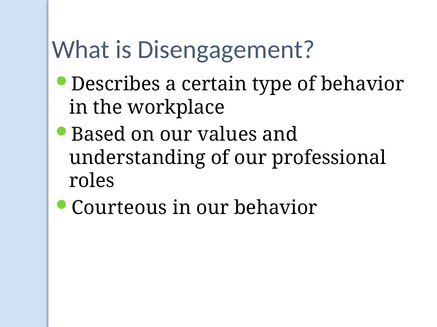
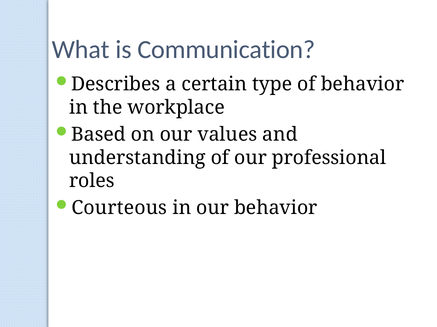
Disengagement: Disengagement -> Communication
